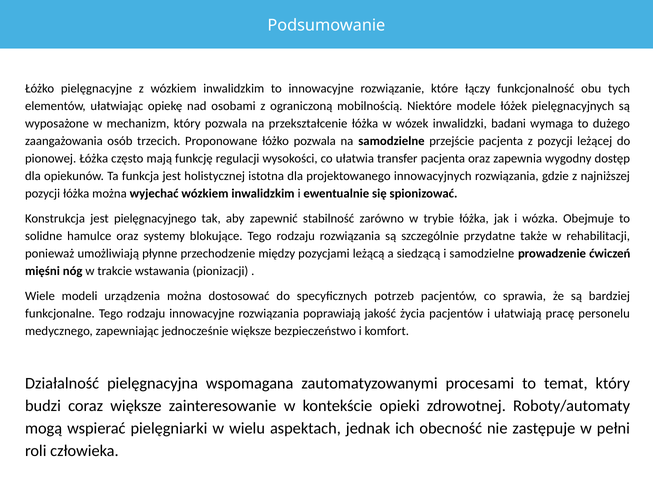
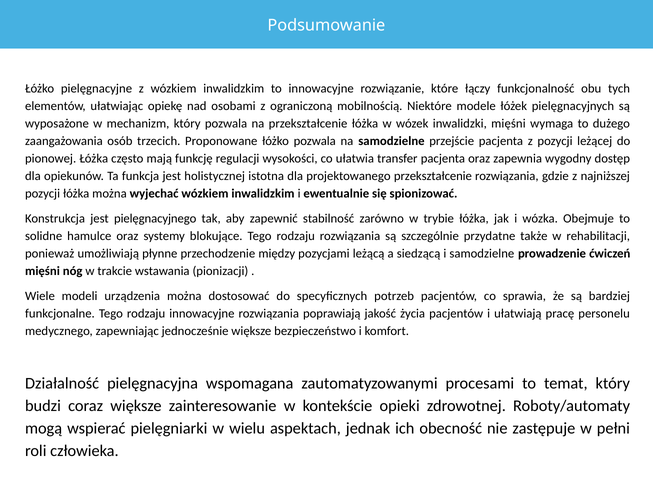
inwalidzki badani: badani -> mięśni
projektowanego innowacyjnych: innowacyjnych -> przekształcenie
